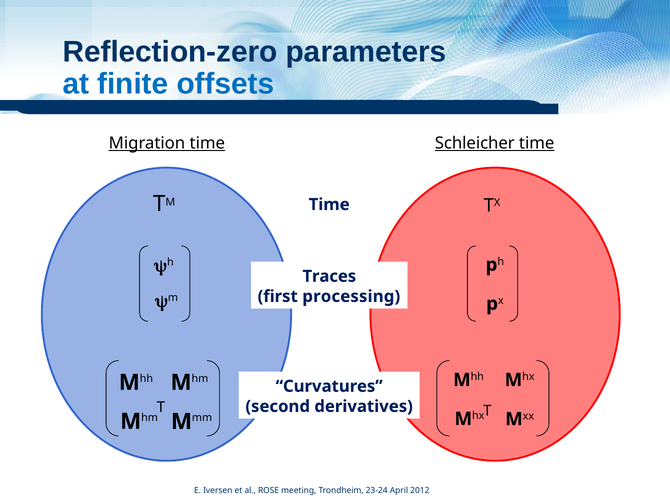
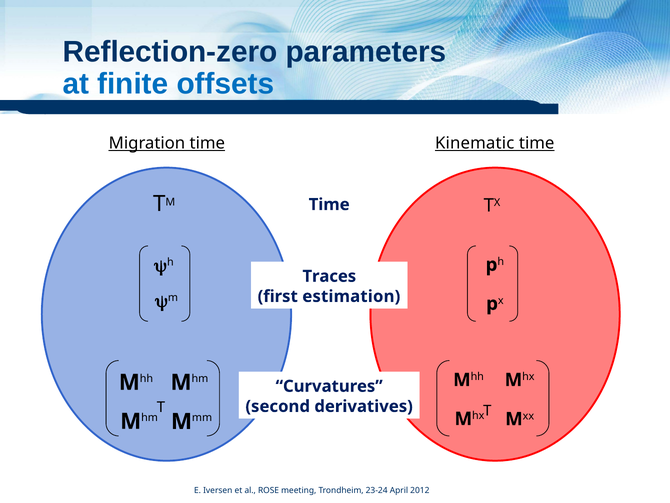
Schleicher: Schleicher -> Kinematic
processing: processing -> estimation
